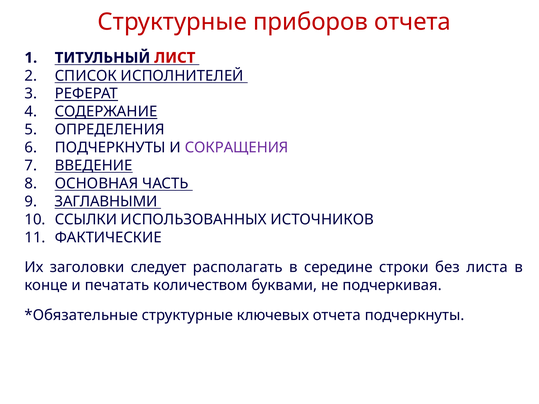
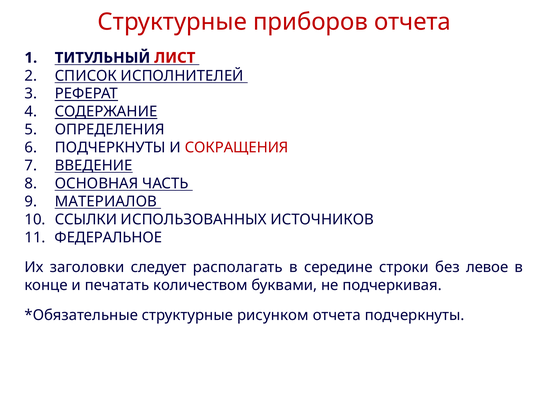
СОКРАЩЕНИЯ colour: purple -> red
ЗАГЛАВНЫМИ: ЗАГЛАВНЫМИ -> МАТЕРИАЛОВ
ФАКТИЧЕСКИЕ: ФАКТИЧЕСКИЕ -> ФЕДЕРАЛЬНОЕ
листа: листа -> левое
ключевых: ключевых -> рисунком
